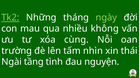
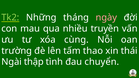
ngày colour: light green -> pink
không: không -> truyền
nhìn: nhìn -> thao
tầng: tầng -> thập
nguyện: nguyện -> chuyển
